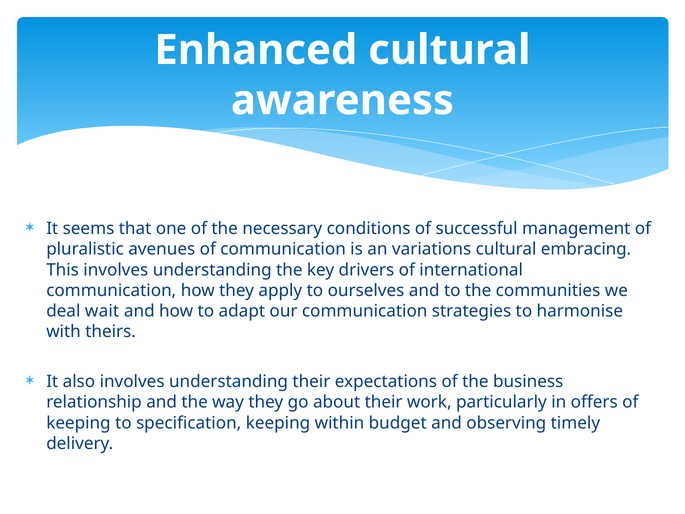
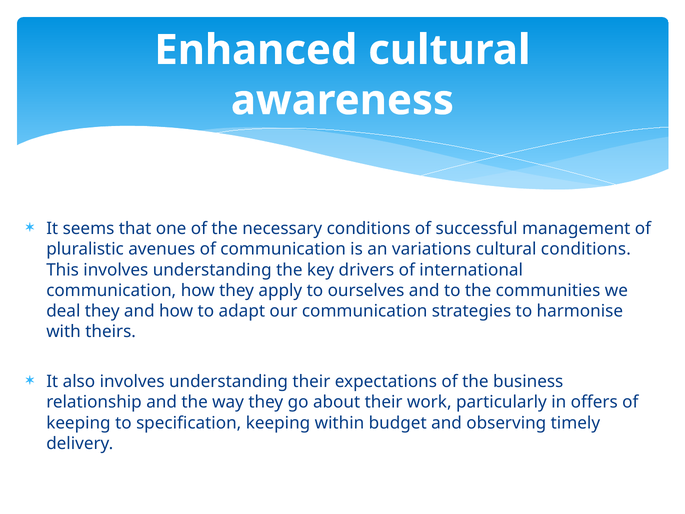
cultural embracing: embracing -> conditions
deal wait: wait -> they
